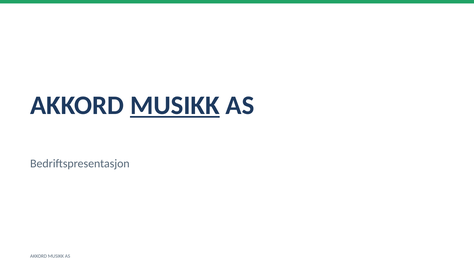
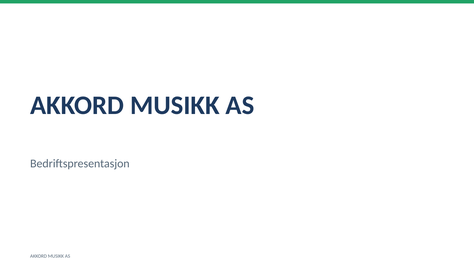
MUSIKK at (175, 105) underline: present -> none
